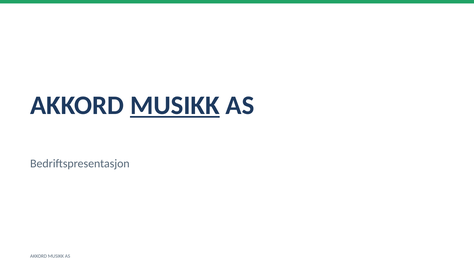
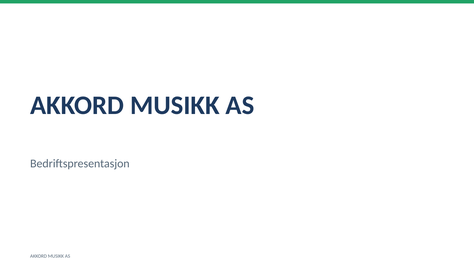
MUSIKK at (175, 105) underline: present -> none
